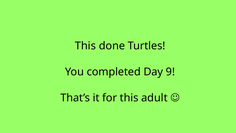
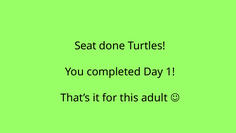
This at (85, 46): This -> Seat
9: 9 -> 1
